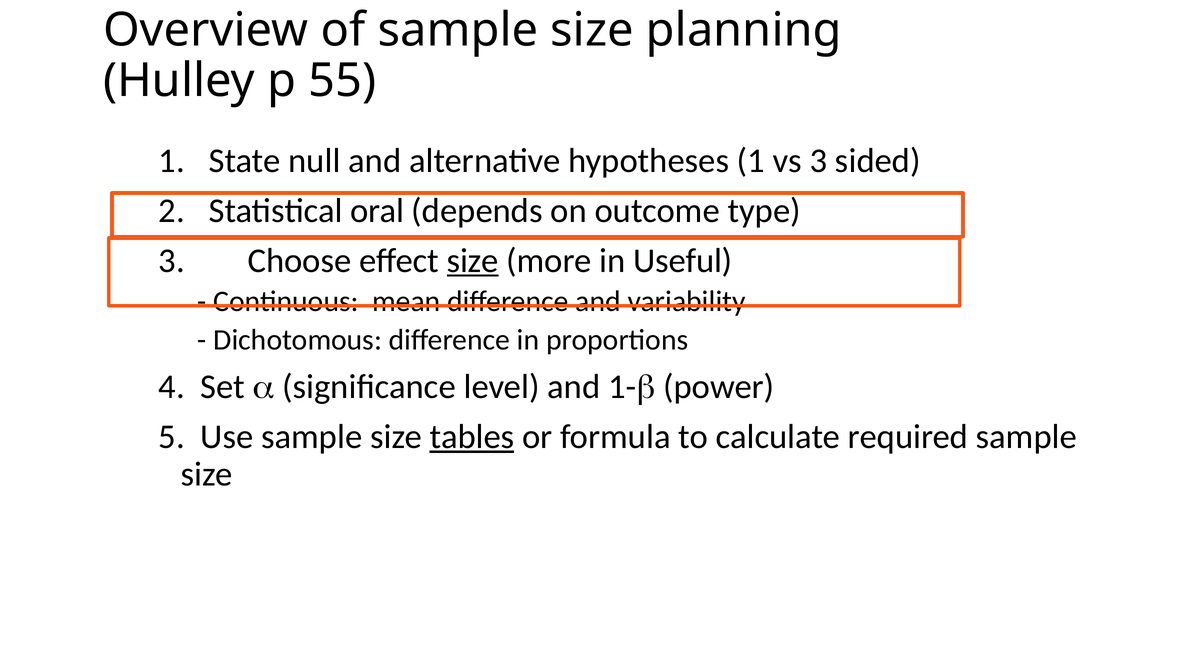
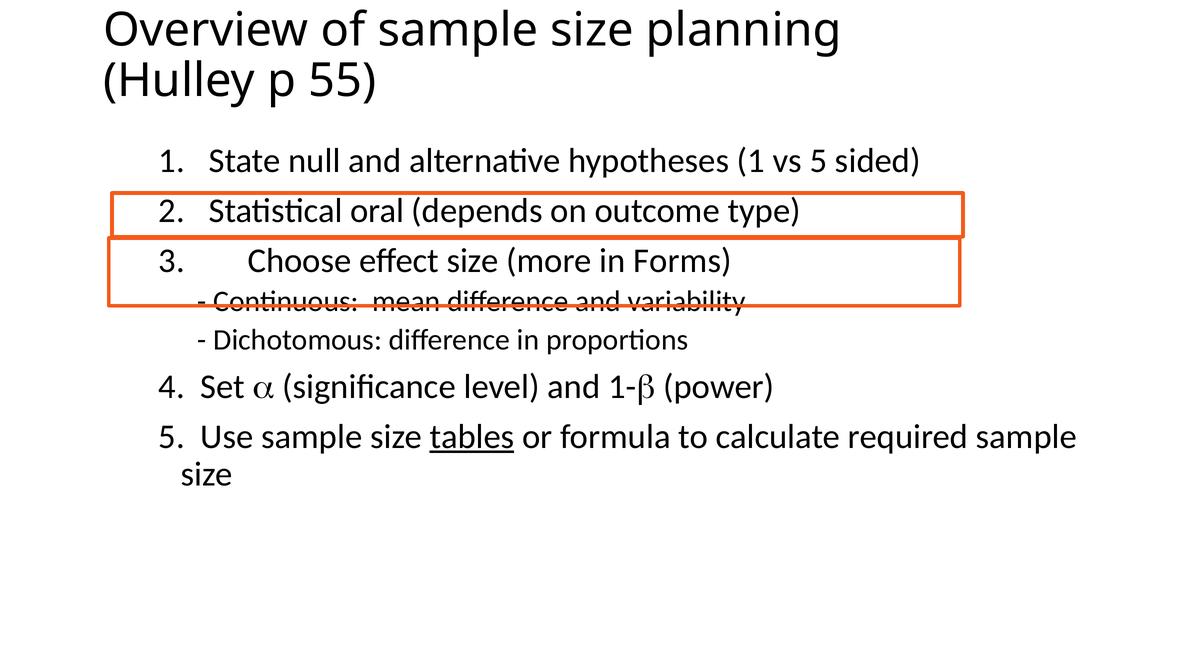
vs 3: 3 -> 5
size at (473, 260) underline: present -> none
Useful: Useful -> Forms
